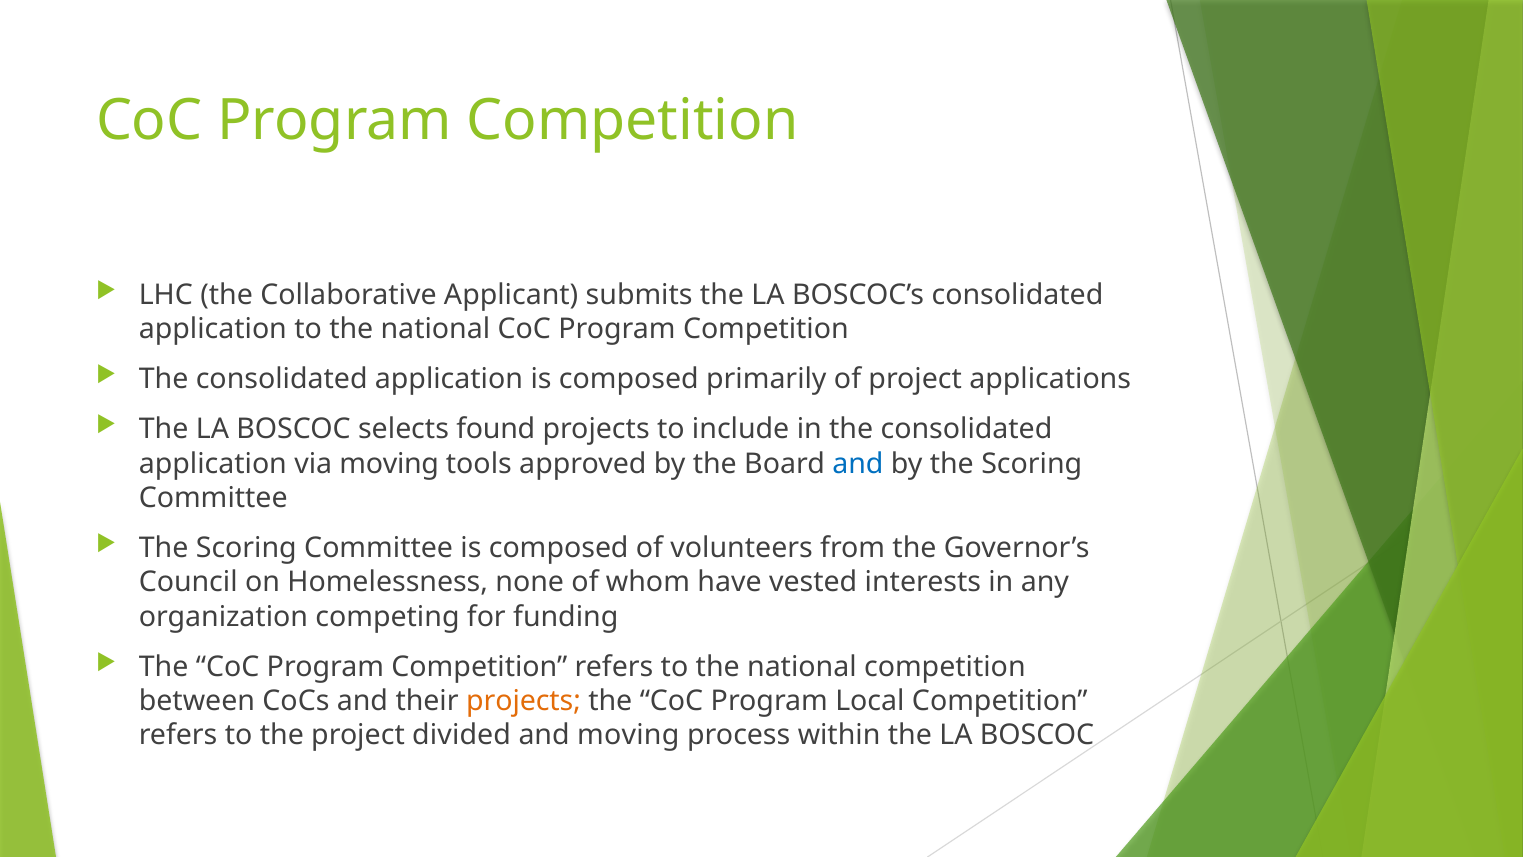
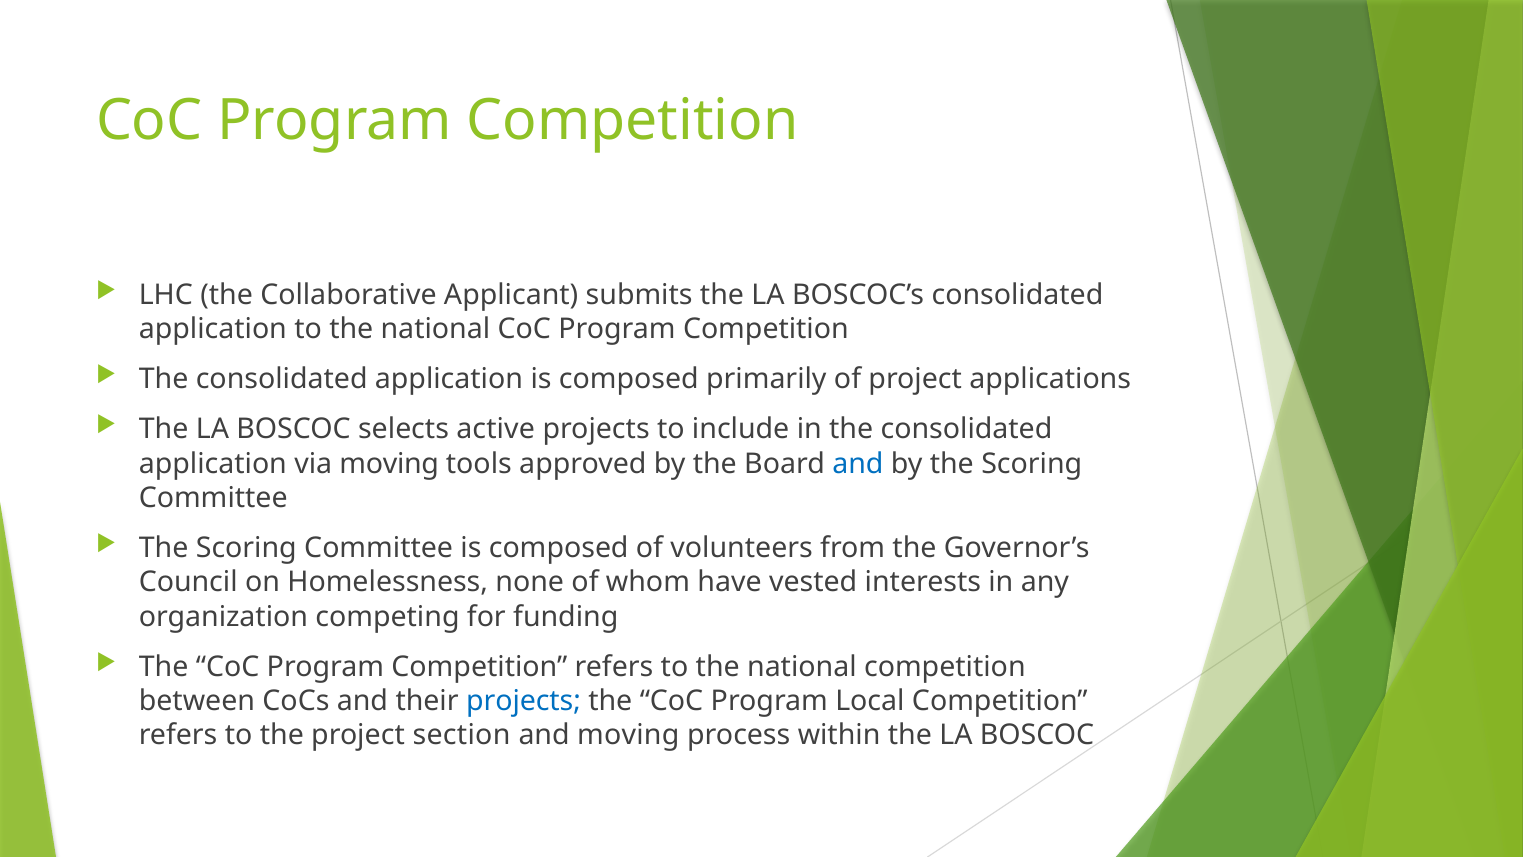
found: found -> active
projects at (524, 701) colour: orange -> blue
divided: divided -> section
